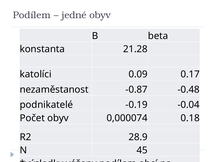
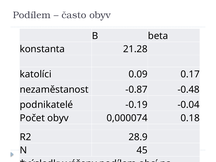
jedné: jedné -> často
